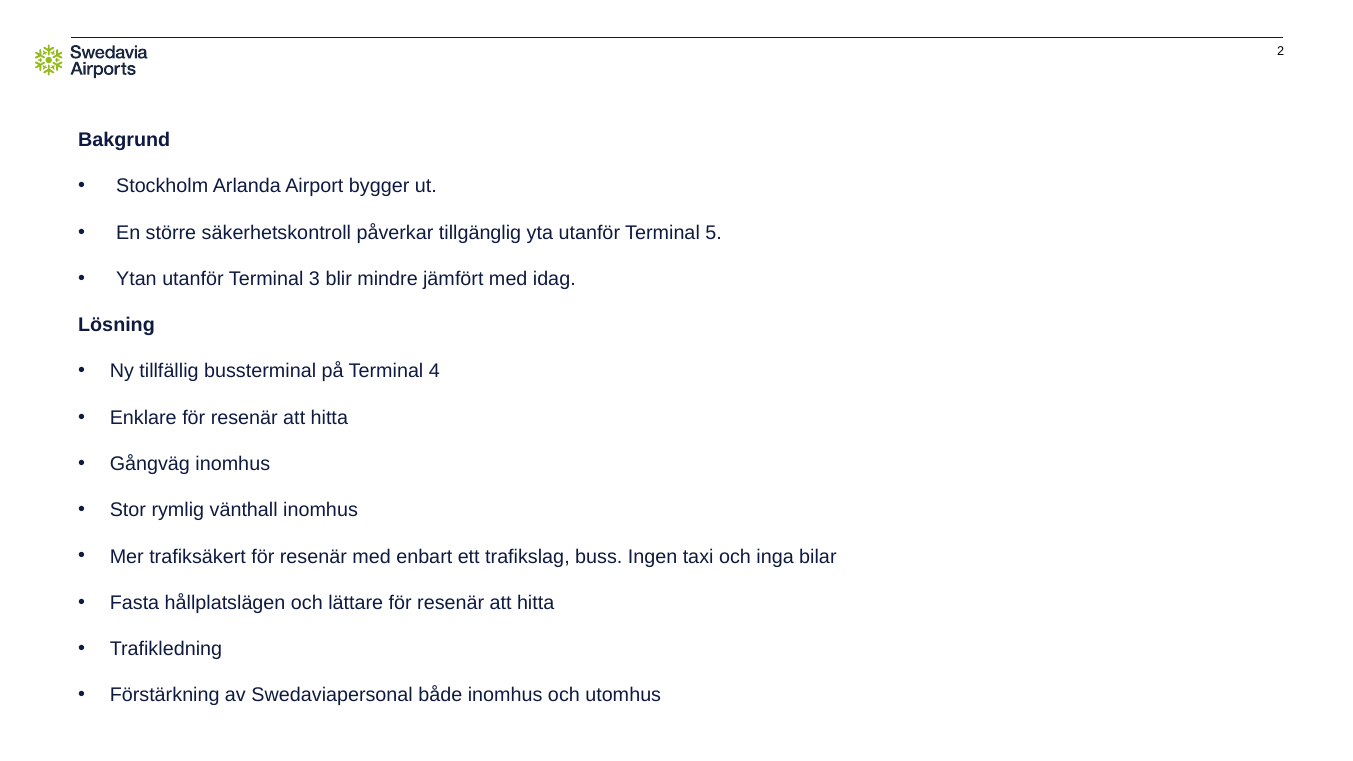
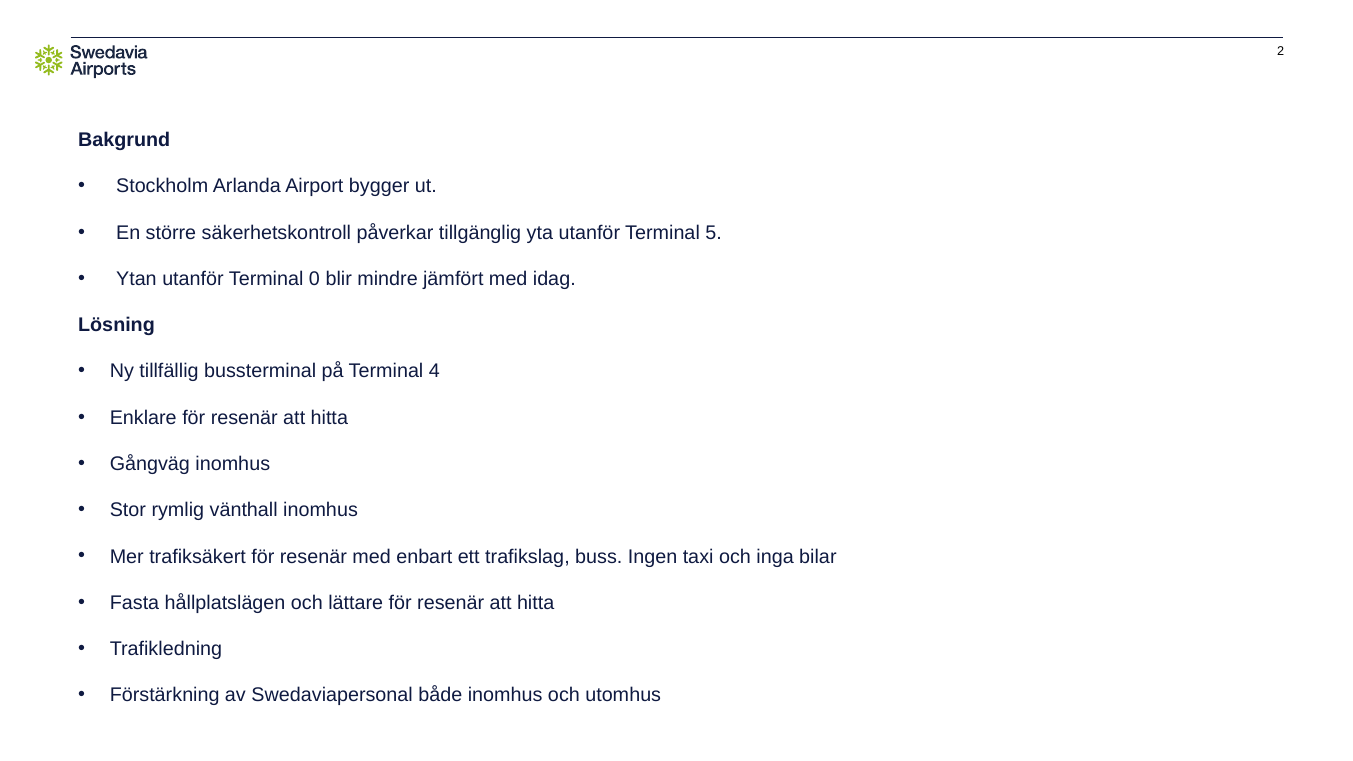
3: 3 -> 0
